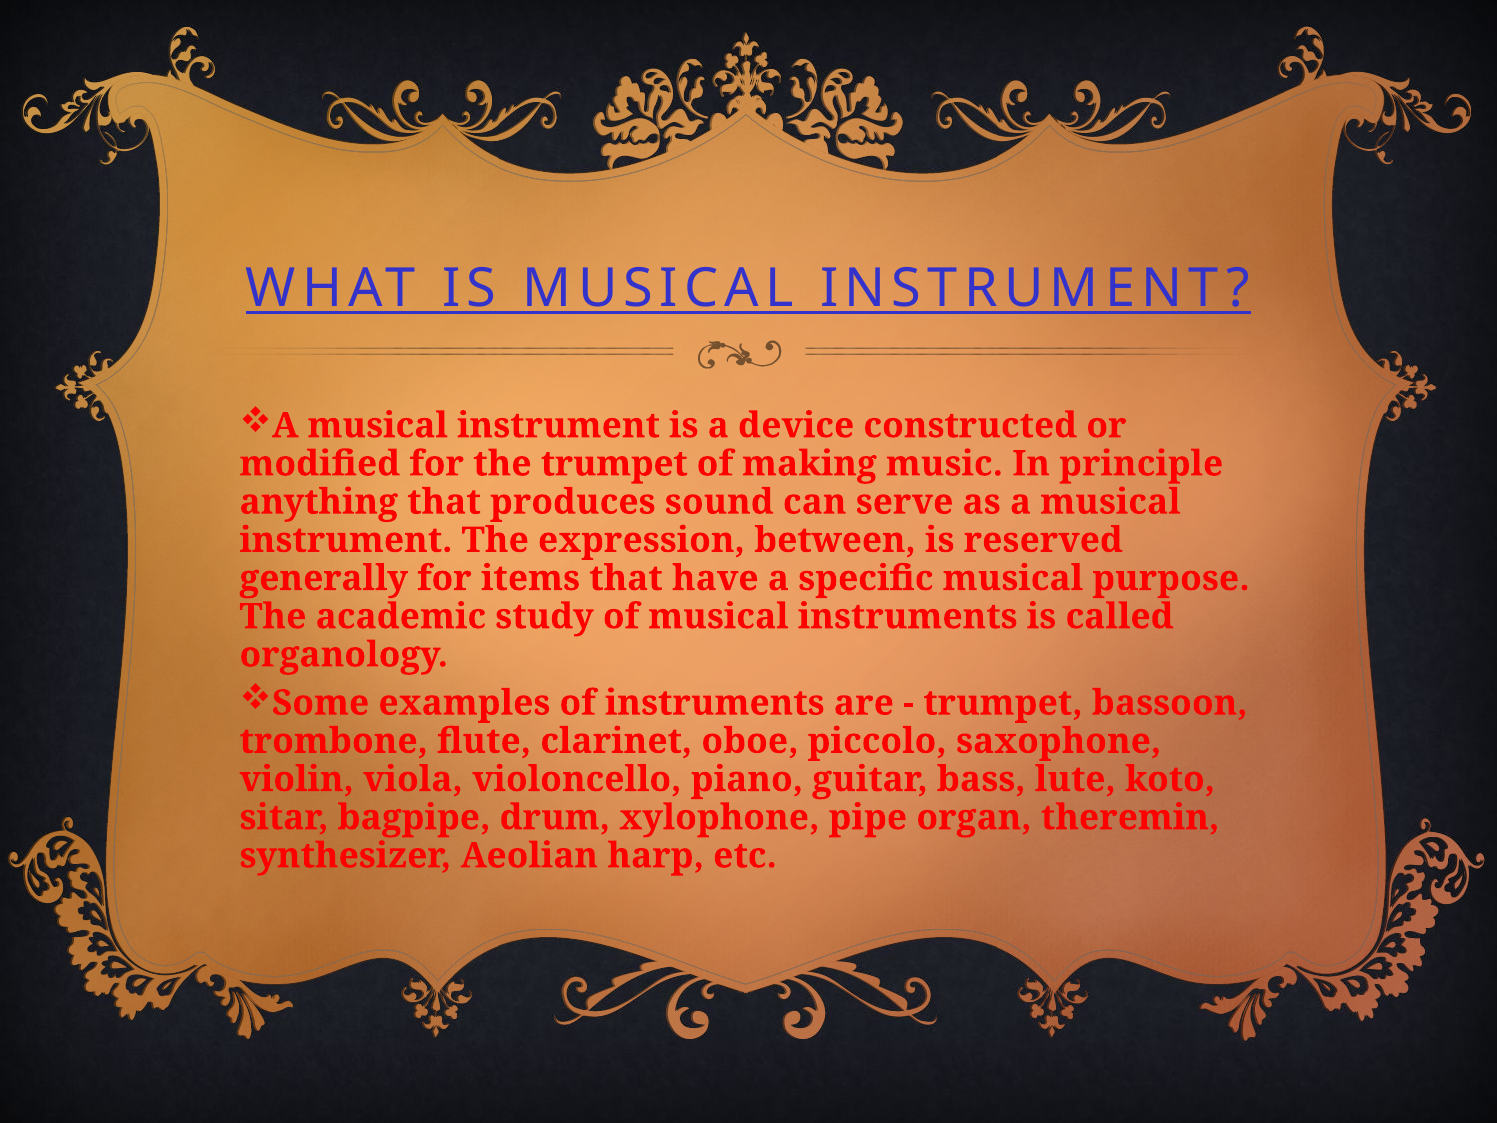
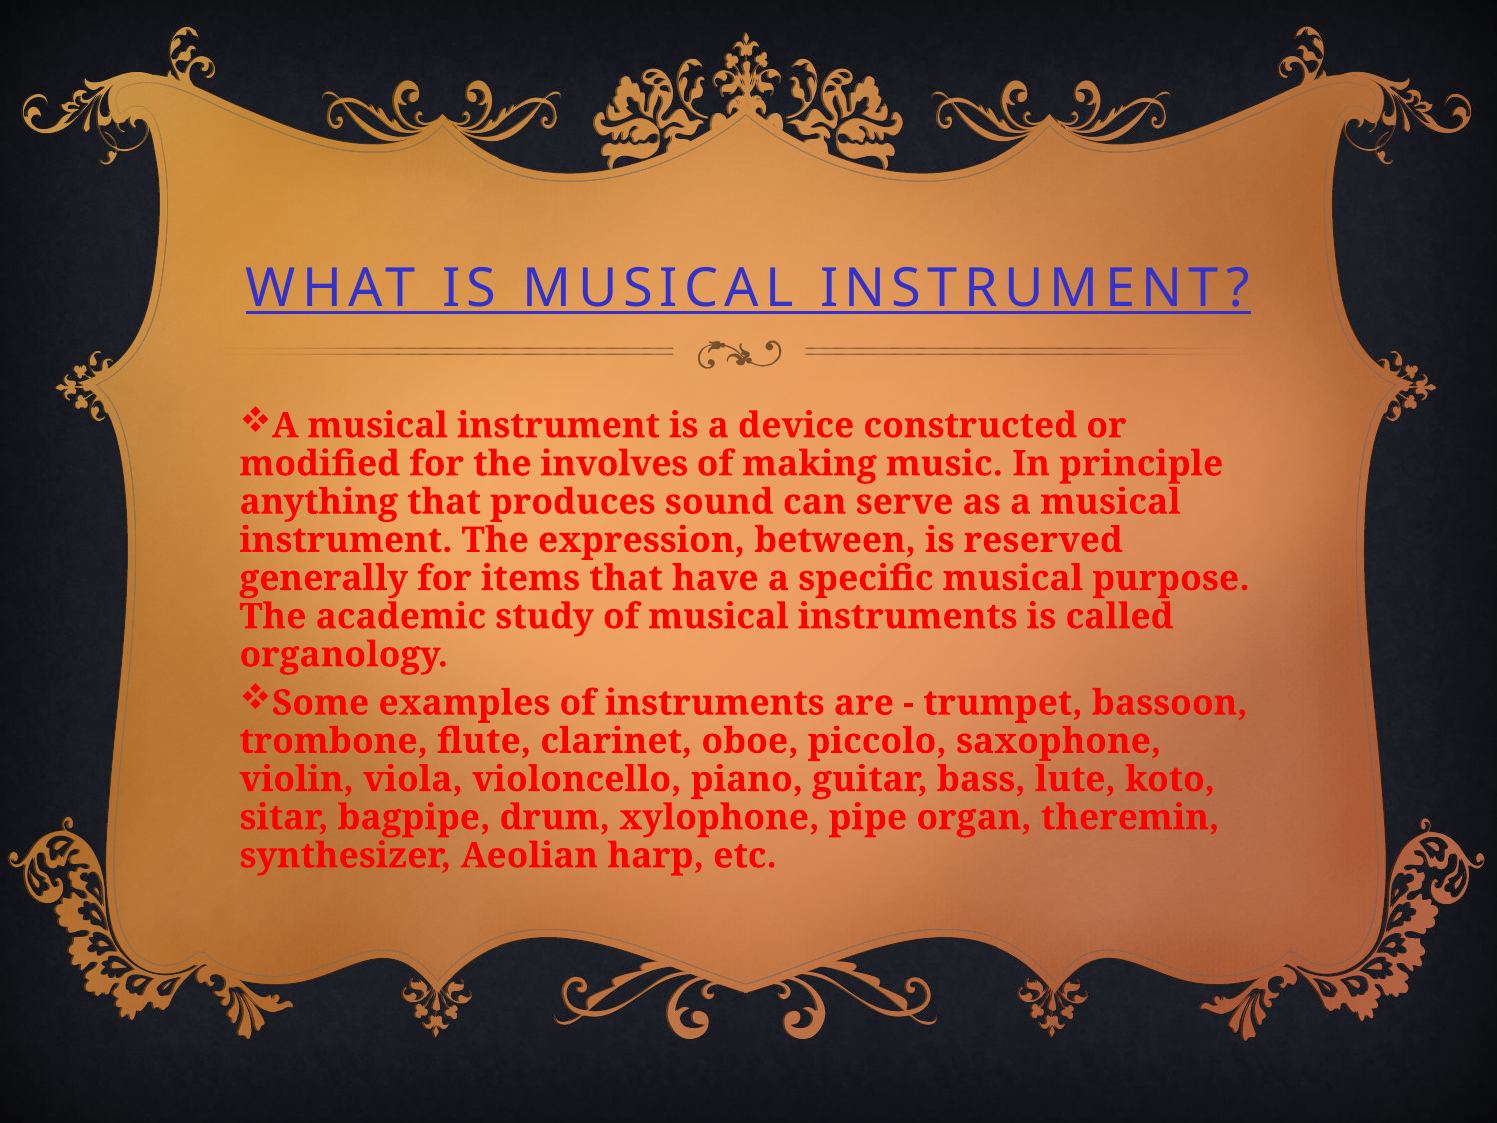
the trumpet: trumpet -> involves
